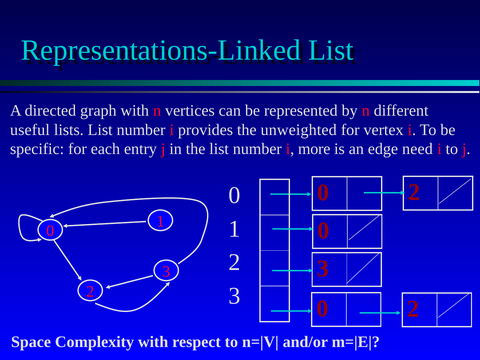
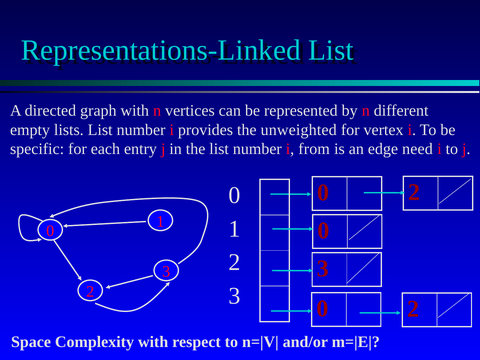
useful: useful -> empty
more: more -> from
